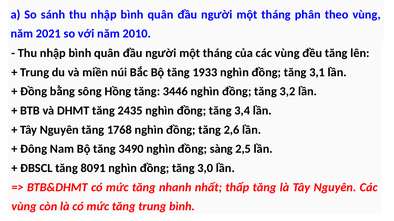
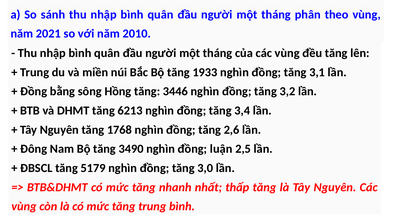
2435: 2435 -> 6213
sàng: sàng -> luận
8091: 8091 -> 5179
